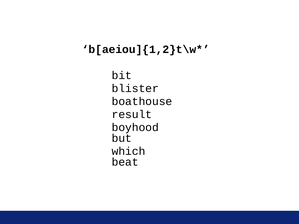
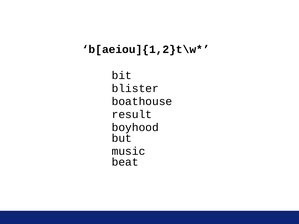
which: which -> music
